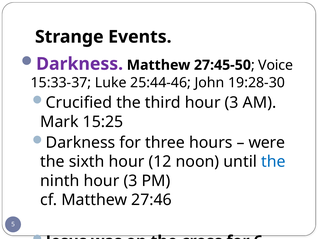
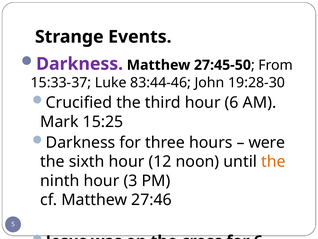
Voice: Voice -> From
25:44-46: 25:44-46 -> 83:44-46
third hour 3: 3 -> 6
the at (273, 161) colour: blue -> orange
